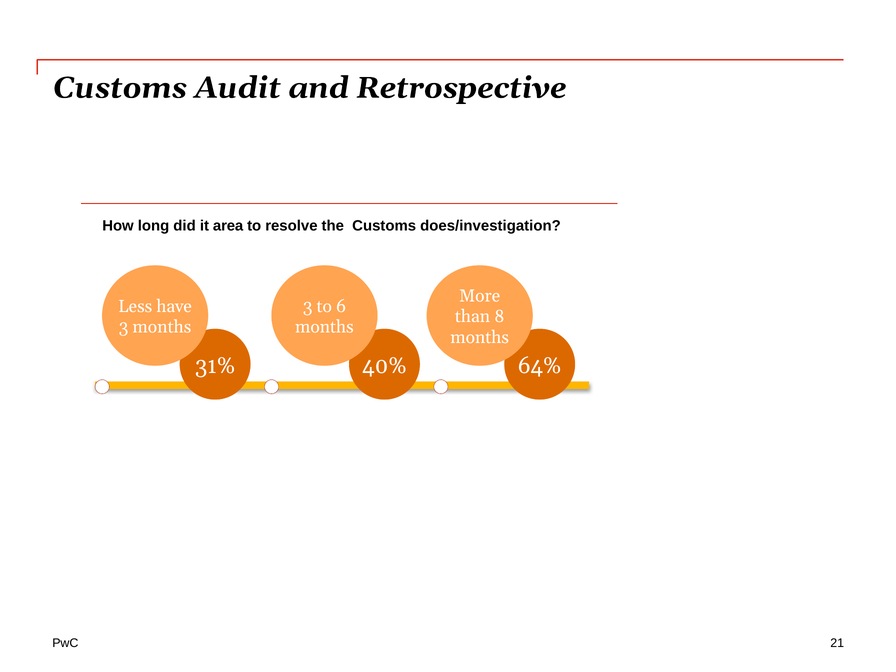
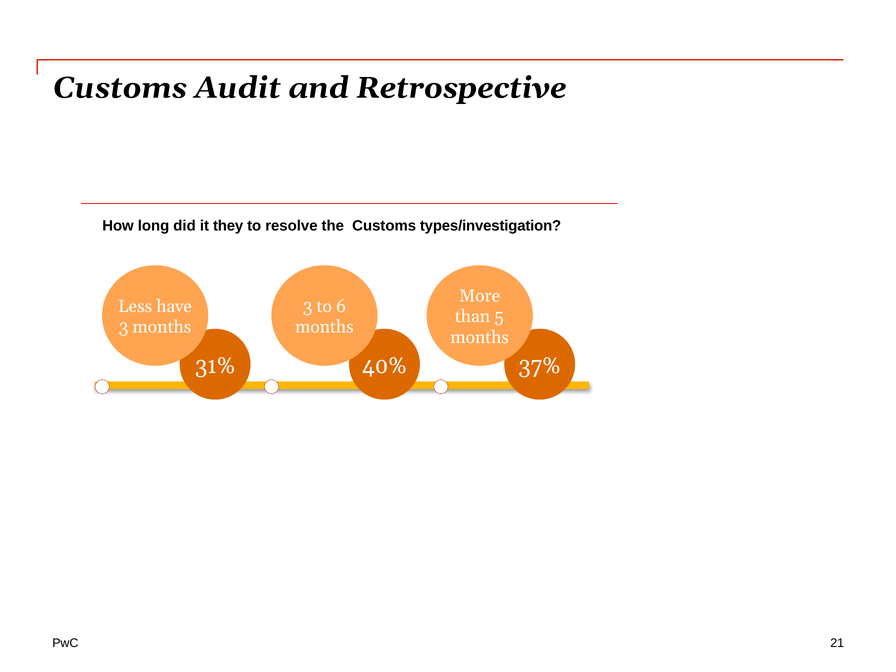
area: area -> they
does/investigation: does/investigation -> types/investigation
8: 8 -> 5
64%: 64% -> 37%
